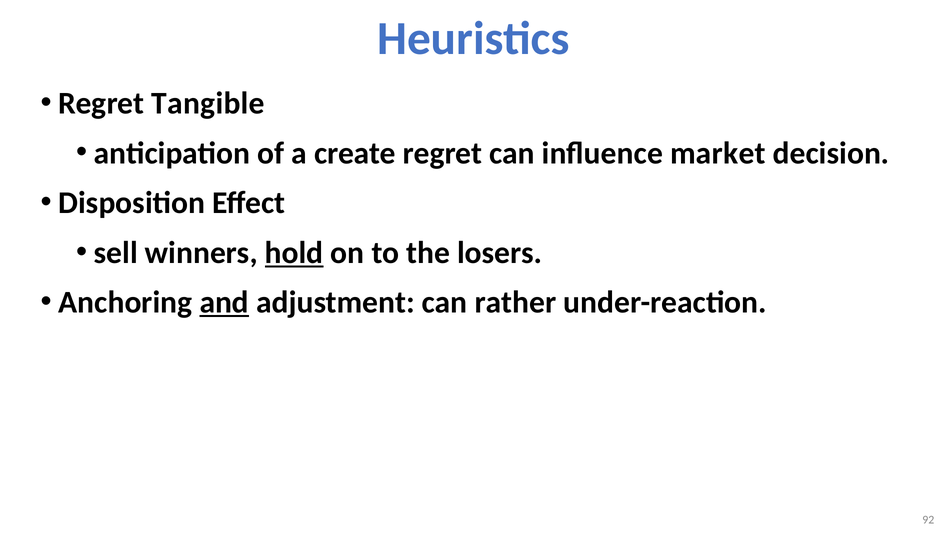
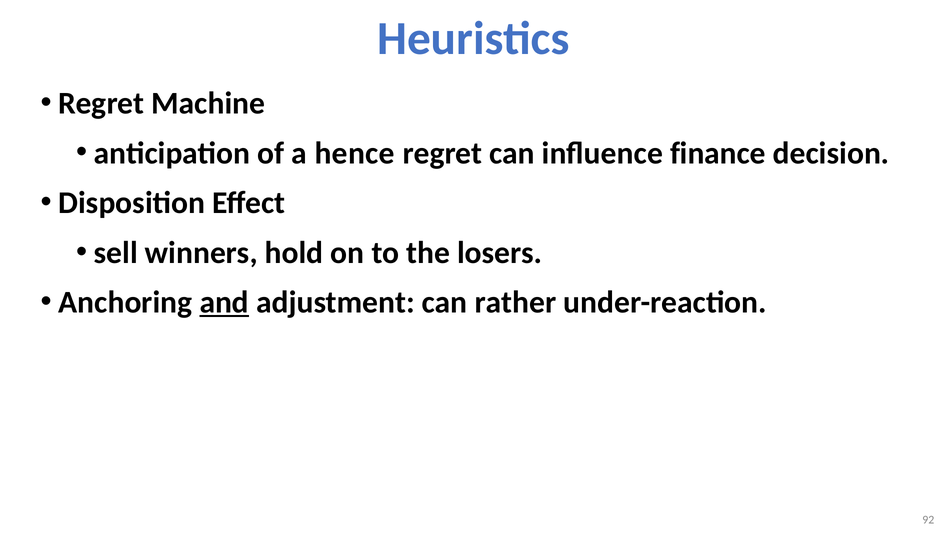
Tangible: Tangible -> Machine
create: create -> hence
market: market -> finance
hold underline: present -> none
